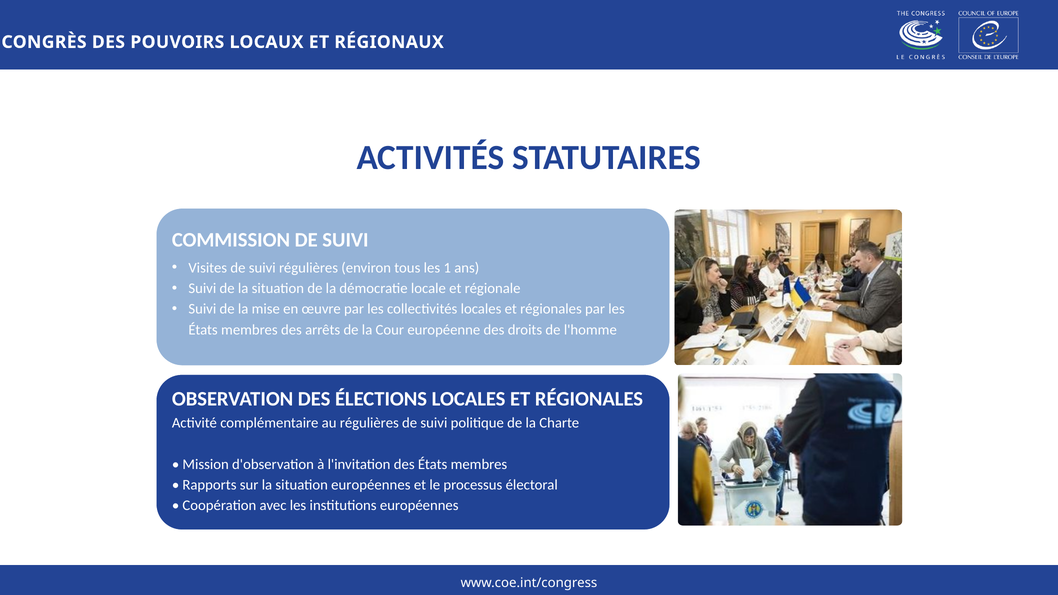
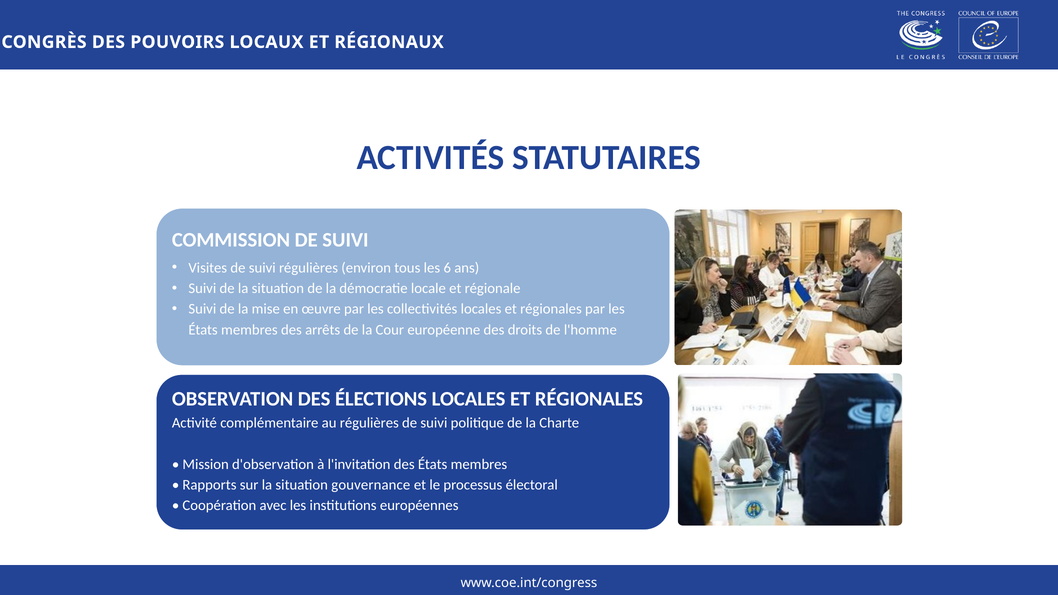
1: 1 -> 6
situation européennes: européennes -> gouvernance
